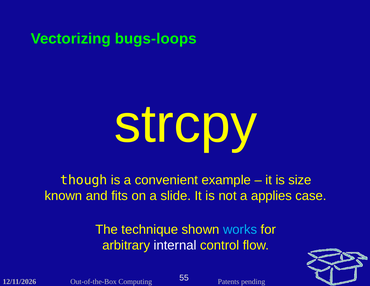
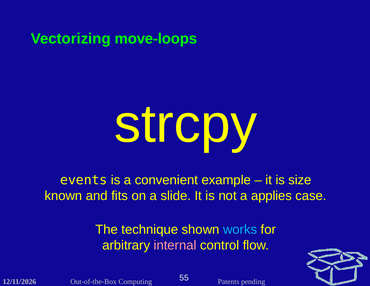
bugs-loops: bugs-loops -> move-loops
though: though -> events
internal colour: white -> pink
